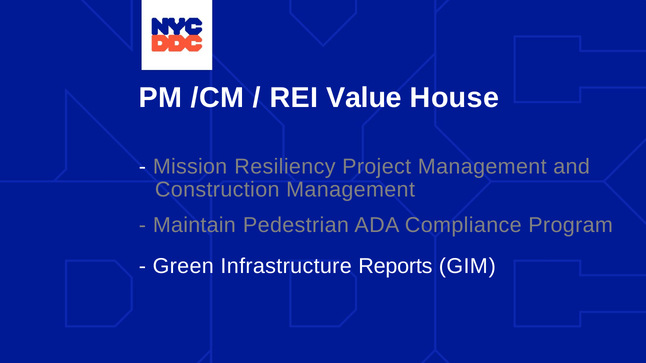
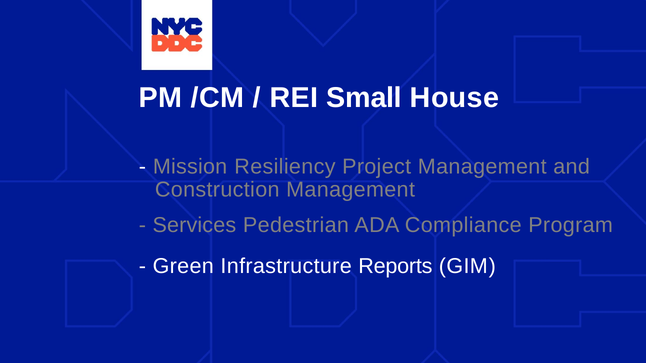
Value: Value -> Small
Maintain: Maintain -> Services
